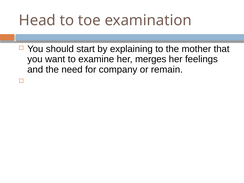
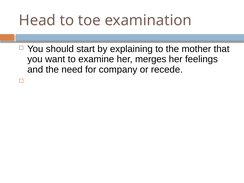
remain: remain -> recede
